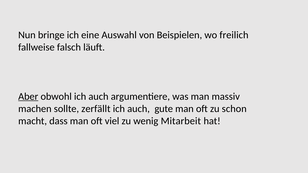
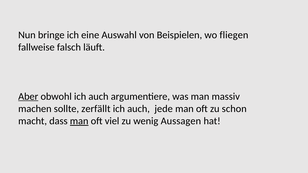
freilich: freilich -> fliegen
gute: gute -> jede
man at (79, 121) underline: none -> present
Mitarbeit: Mitarbeit -> Aussagen
